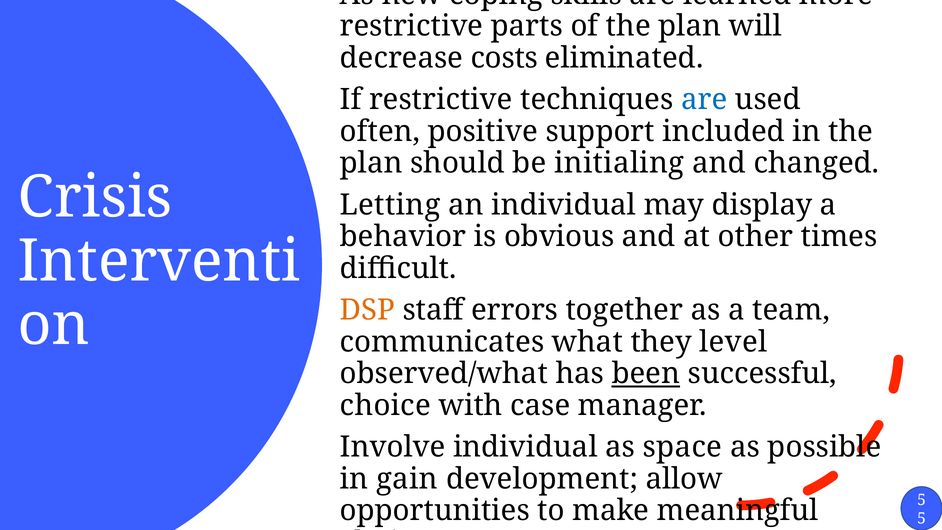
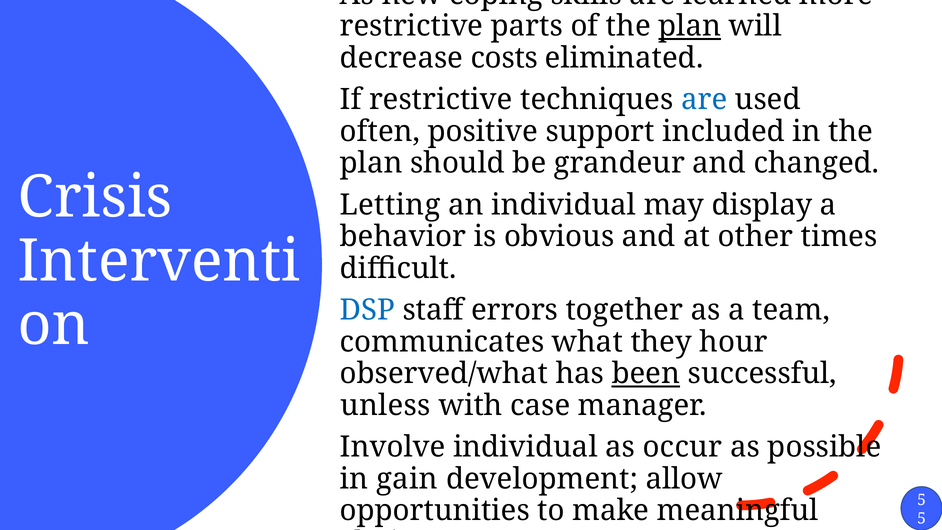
plan at (690, 26) underline: none -> present
initialing: initialing -> grandeur
DSP colour: orange -> blue
level: level -> hour
choice: choice -> unless
space: space -> occur
